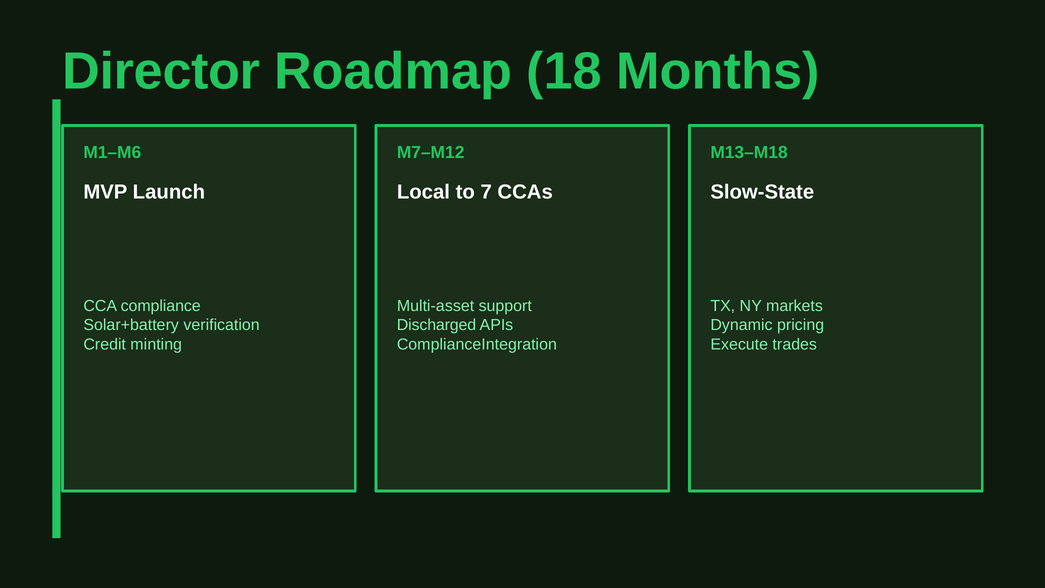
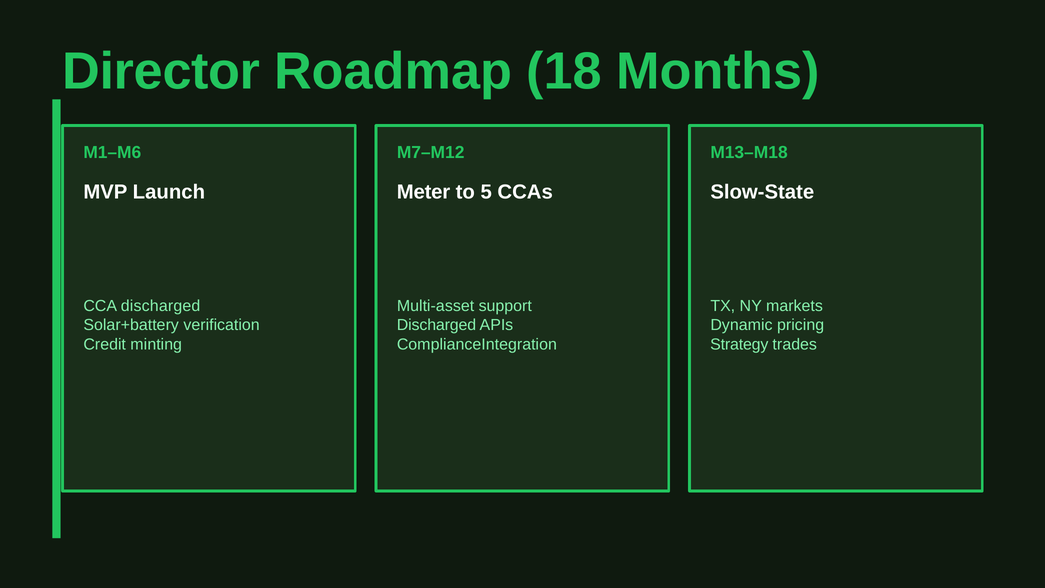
Local: Local -> Meter
7: 7 -> 5
CCA compliance: compliance -> discharged
Execute: Execute -> Strategy
